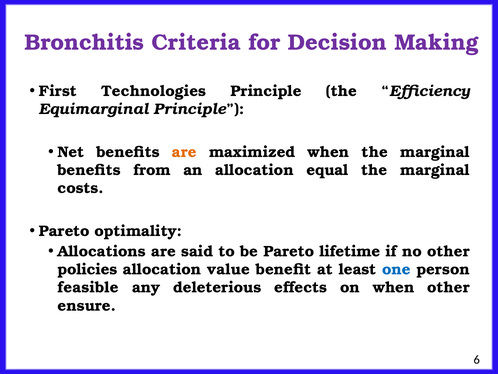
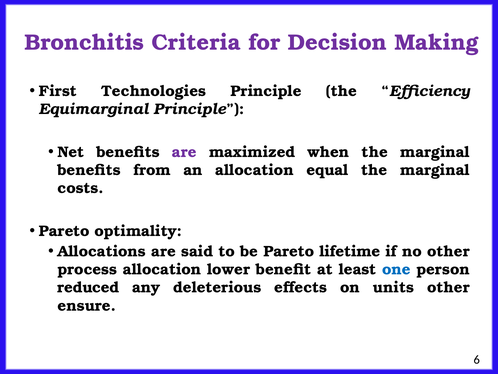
are at (184, 152) colour: orange -> purple
policies: policies -> process
value: value -> lower
feasible: feasible -> reduced
on when: when -> units
